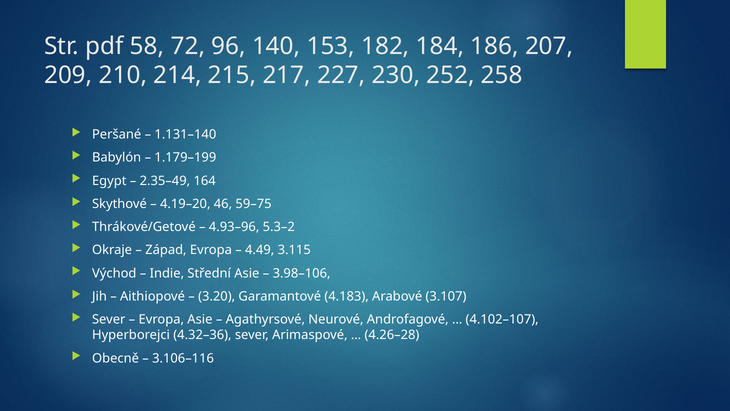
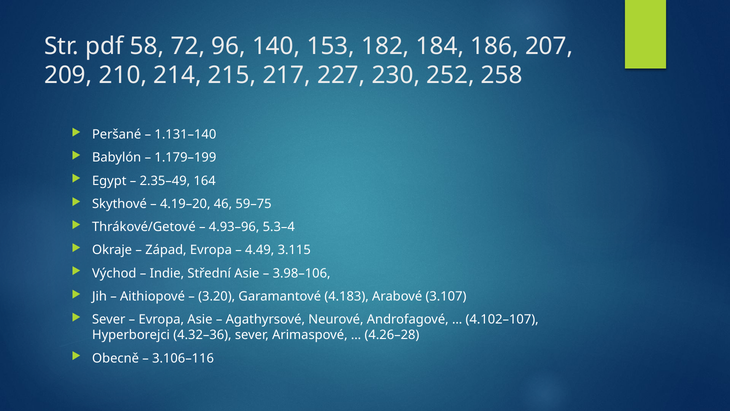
5.3–2: 5.3–2 -> 5.3–4
